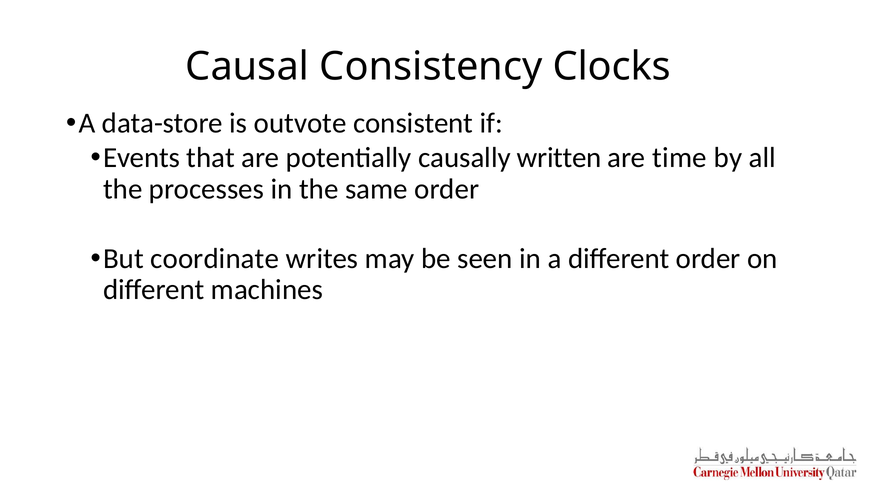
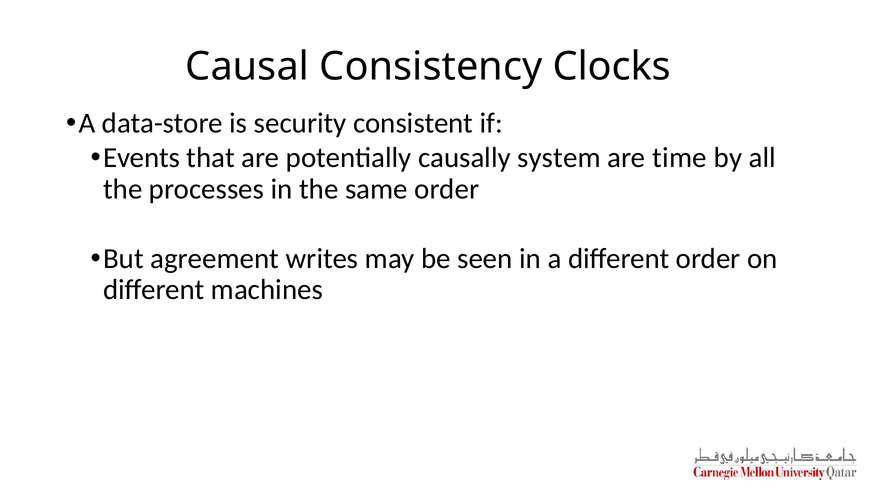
outvote: outvote -> security
written: written -> system
coordinate: coordinate -> agreement
